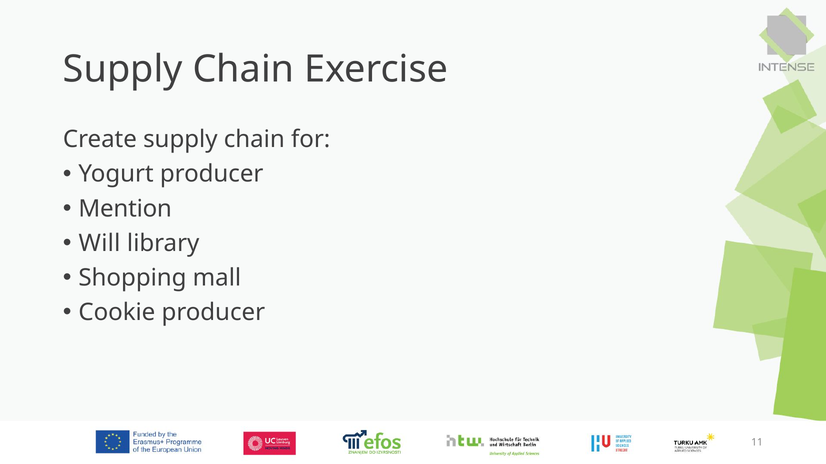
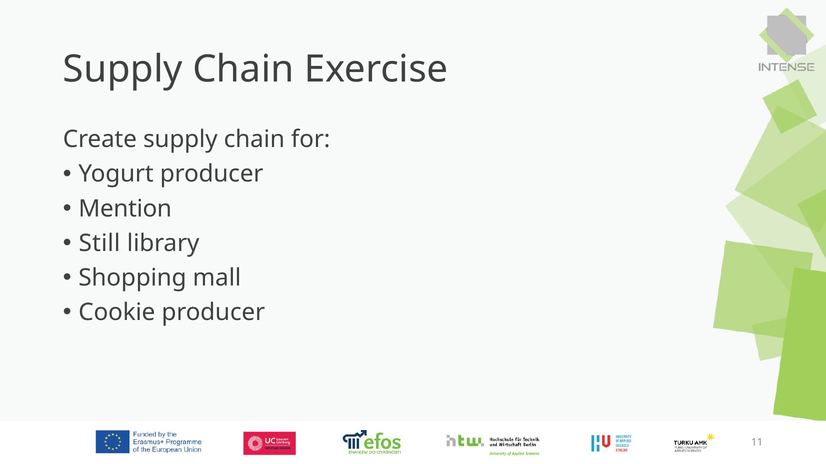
Will: Will -> Still
